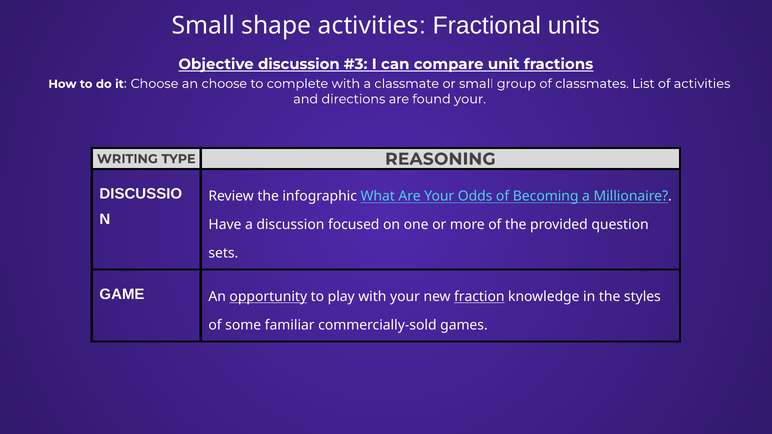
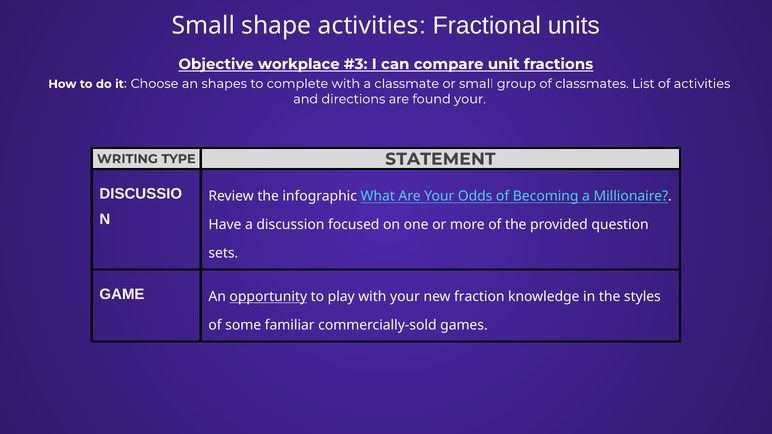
Objective discussion: discussion -> workplace
an choose: choose -> shapes
REASONING: REASONING -> STATEMENT
fraction underline: present -> none
